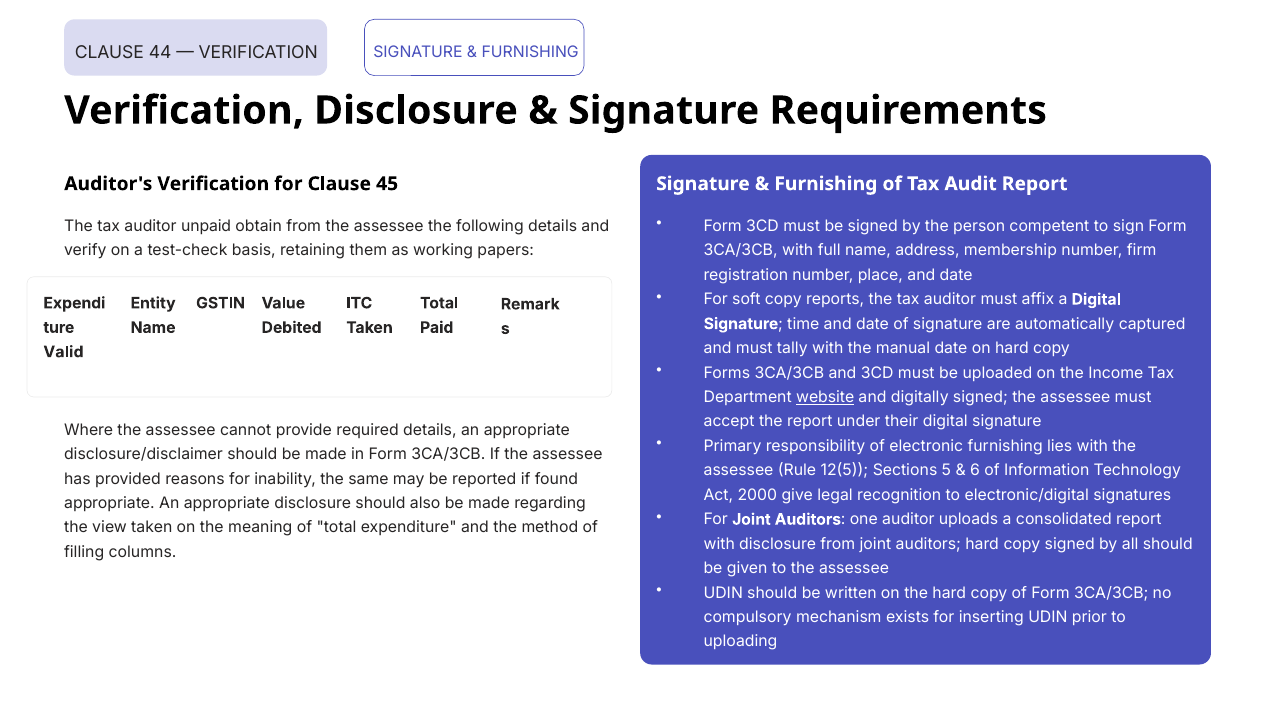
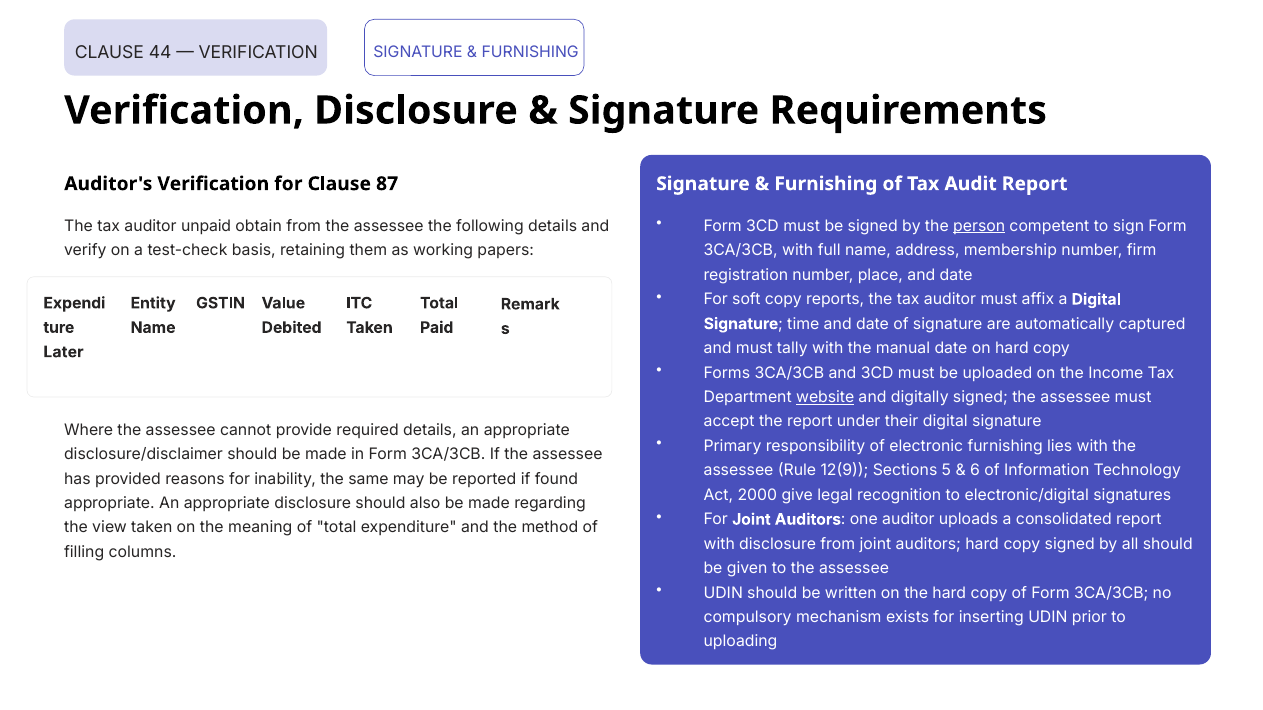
45: 45 -> 87
person underline: none -> present
Valid: Valid -> Later
12(5: 12(5 -> 12(9
